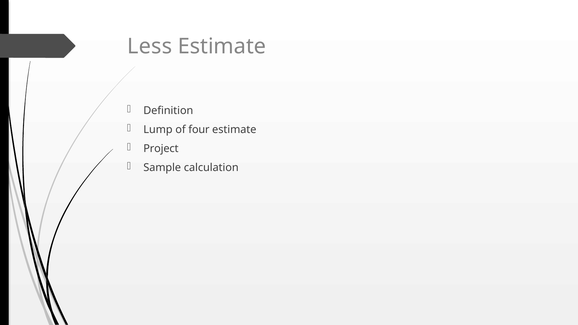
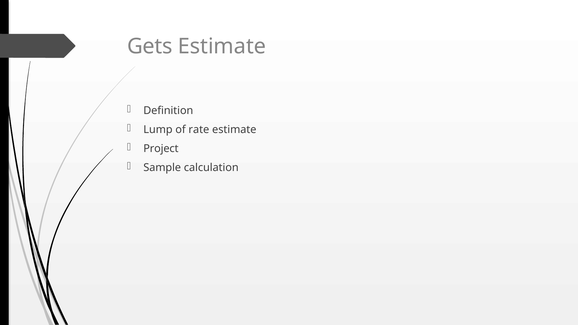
Less: Less -> Gets
four: four -> rate
